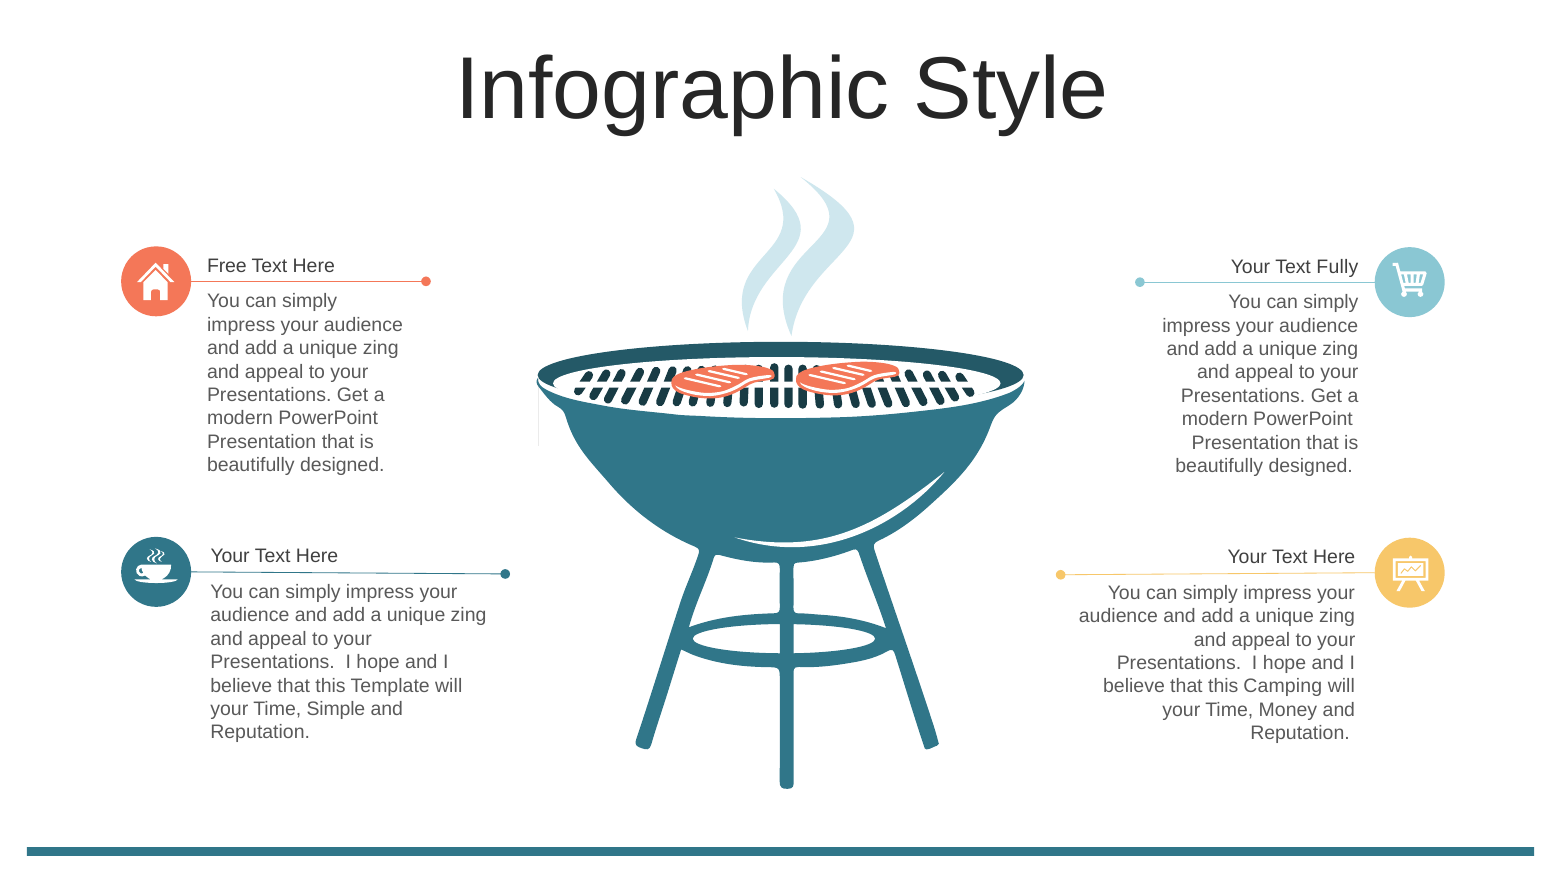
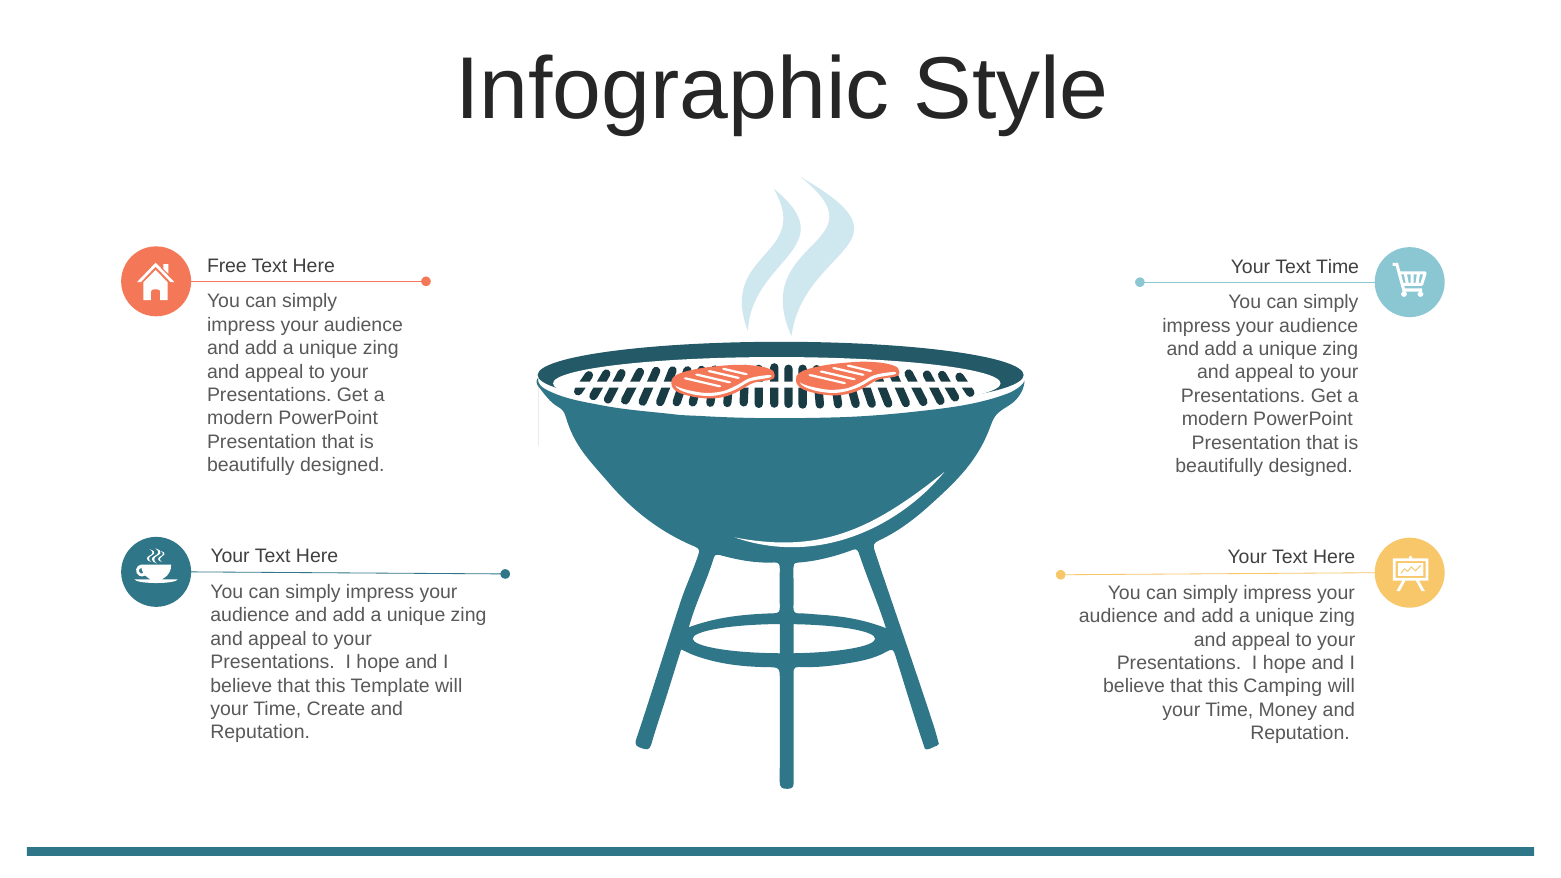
Text Fully: Fully -> Time
Simple: Simple -> Create
